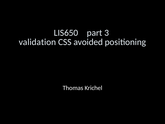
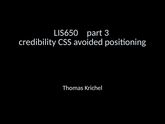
validation: validation -> credibility
